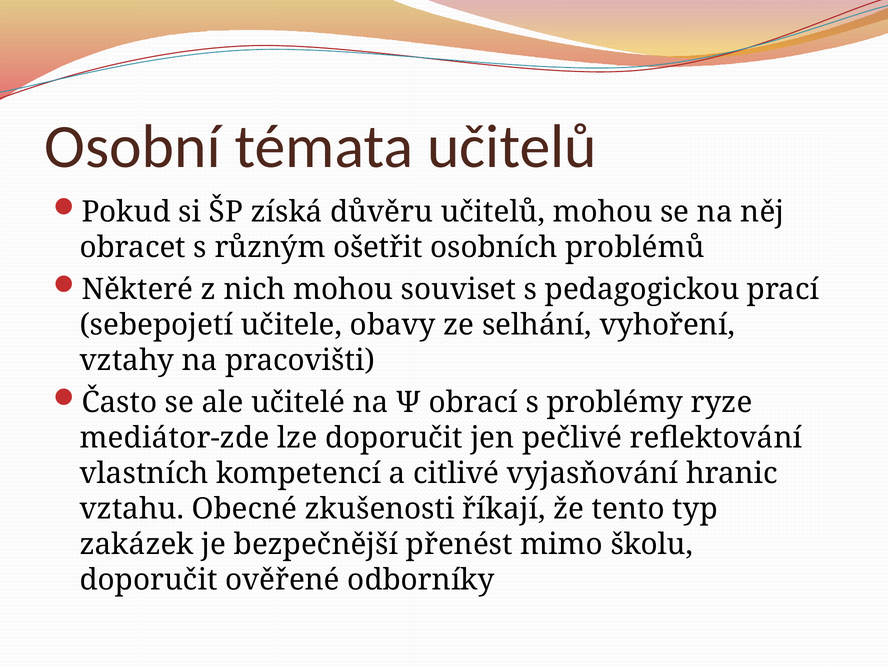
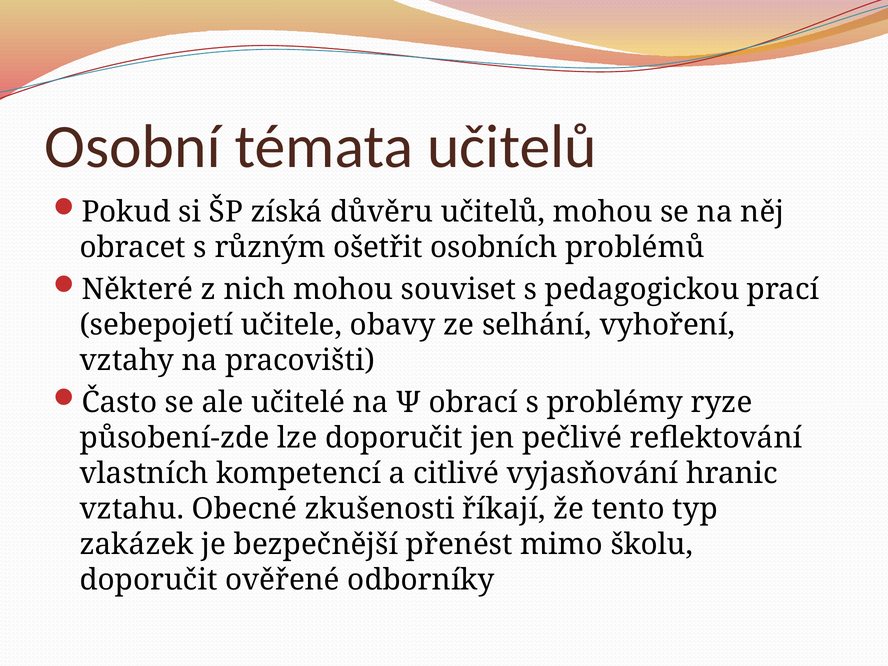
mediátor-zde: mediátor-zde -> působení-zde
